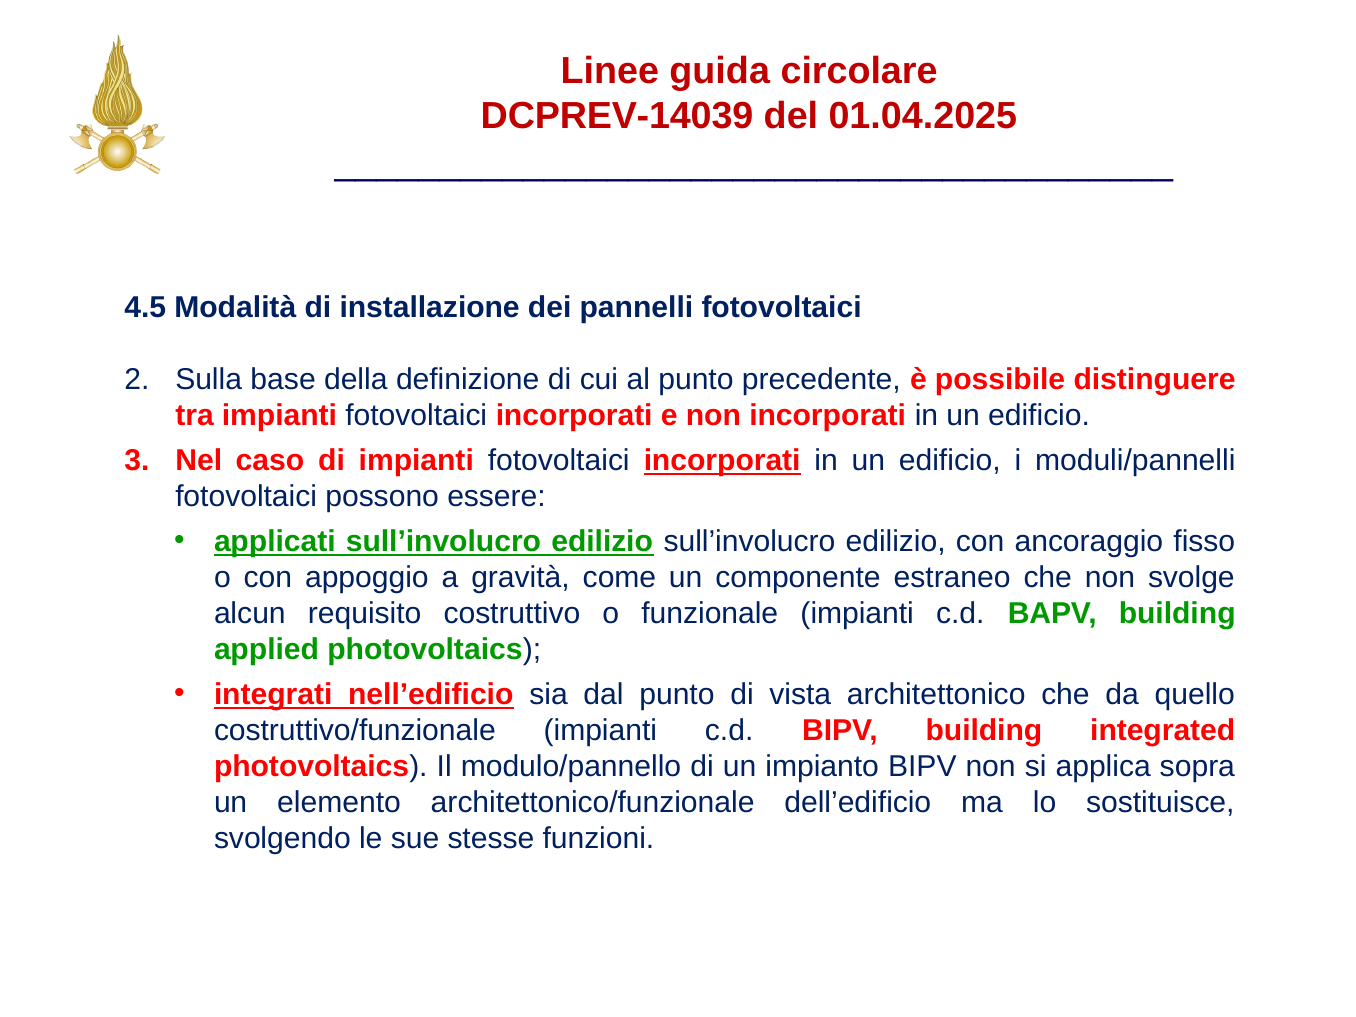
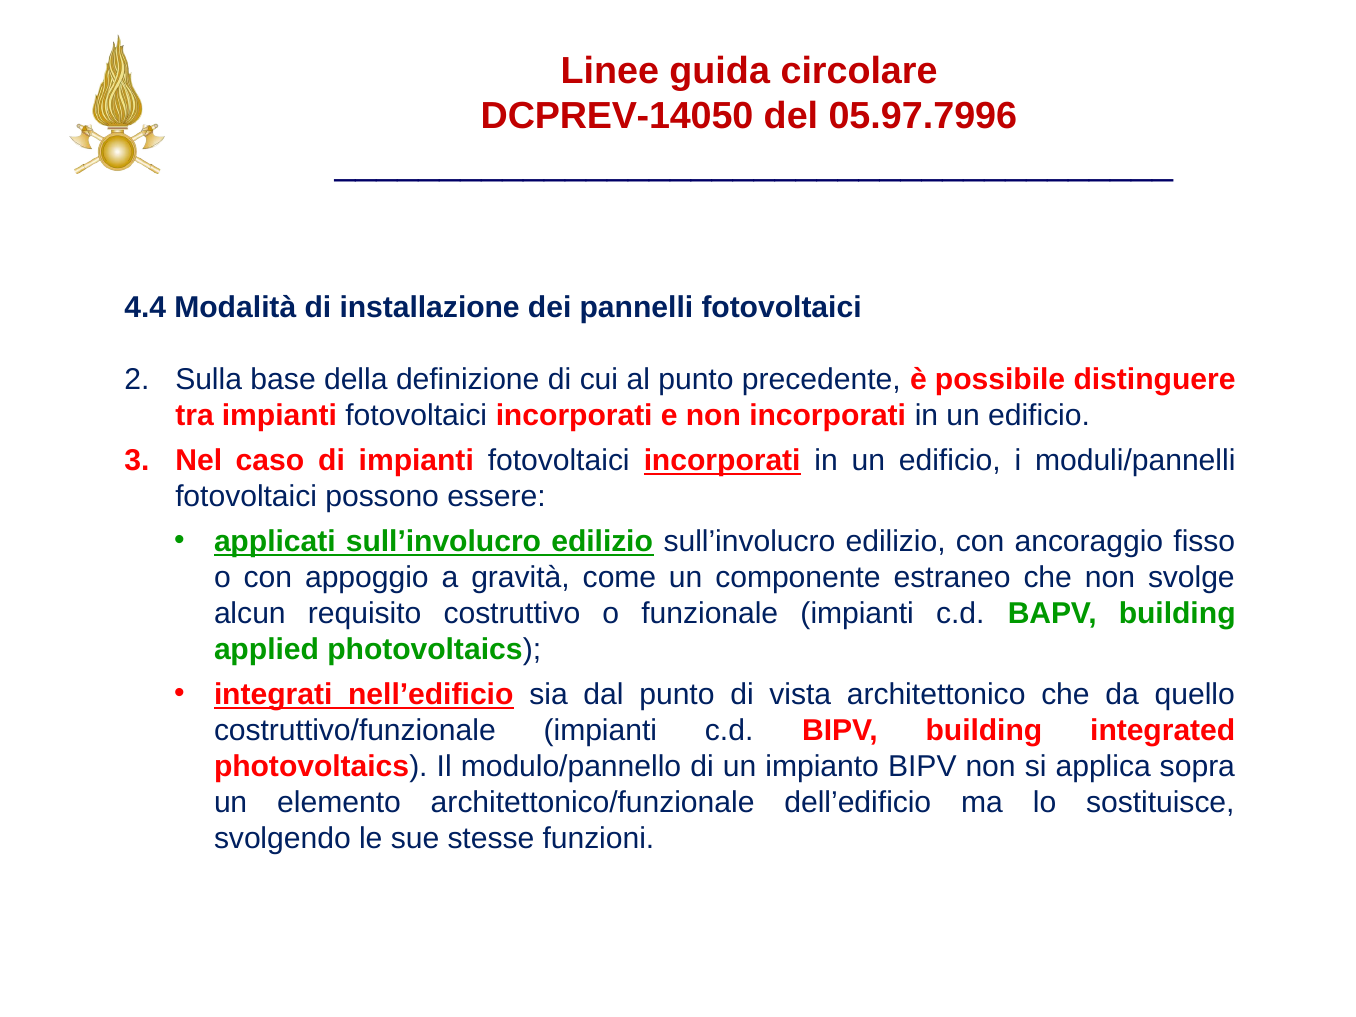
DCPREV-14039: DCPREV-14039 -> DCPREV-14050
01.04.2025: 01.04.2025 -> 05.97.7996
4.5: 4.5 -> 4.4
